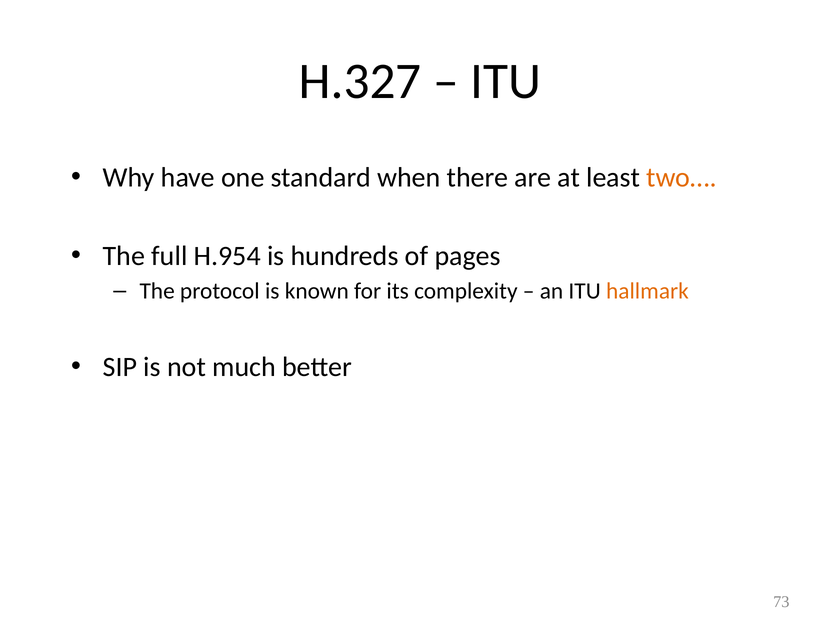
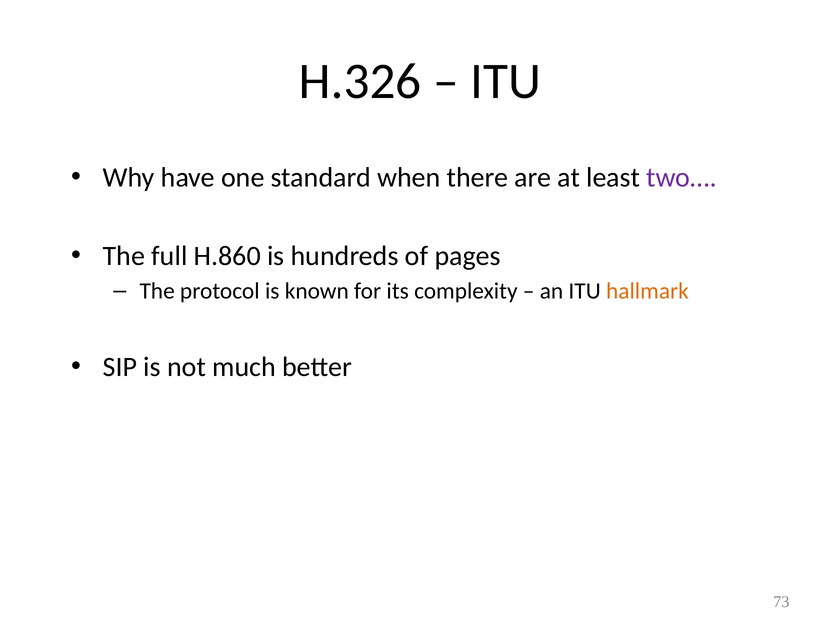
H.327: H.327 -> H.326
two… colour: orange -> purple
H.954: H.954 -> H.860
